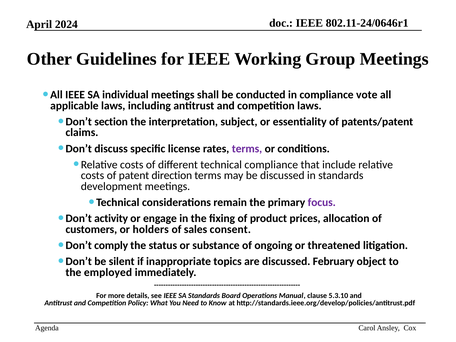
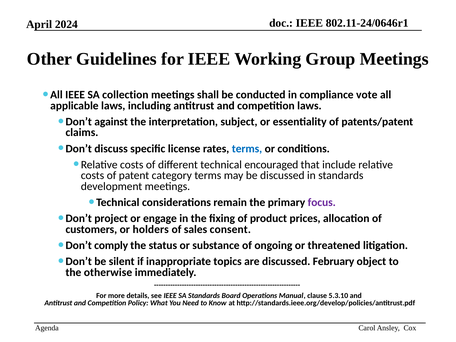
individual: individual -> collection
section: section -> against
terms at (247, 149) colour: purple -> blue
technical compliance: compliance -> encouraged
direction: direction -> category
activity: activity -> project
employed: employed -> otherwise
